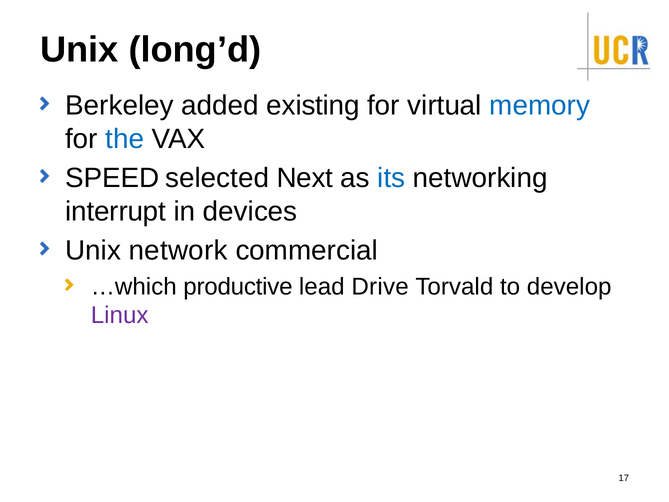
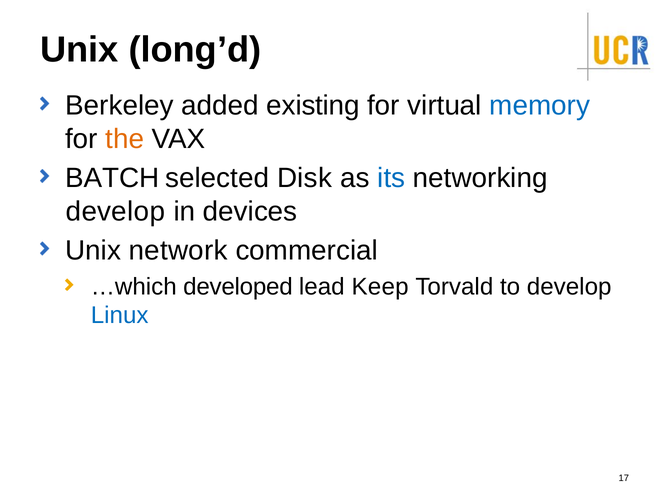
the colour: blue -> orange
SPEED: SPEED -> BATCH
Next: Next -> Disk
interrupt at (116, 212): interrupt -> develop
productive: productive -> developed
Drive: Drive -> Keep
Linux colour: purple -> blue
